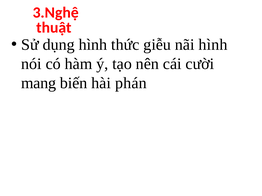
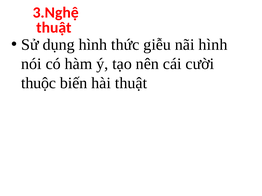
mang: mang -> thuộc
hài phán: phán -> thuật
